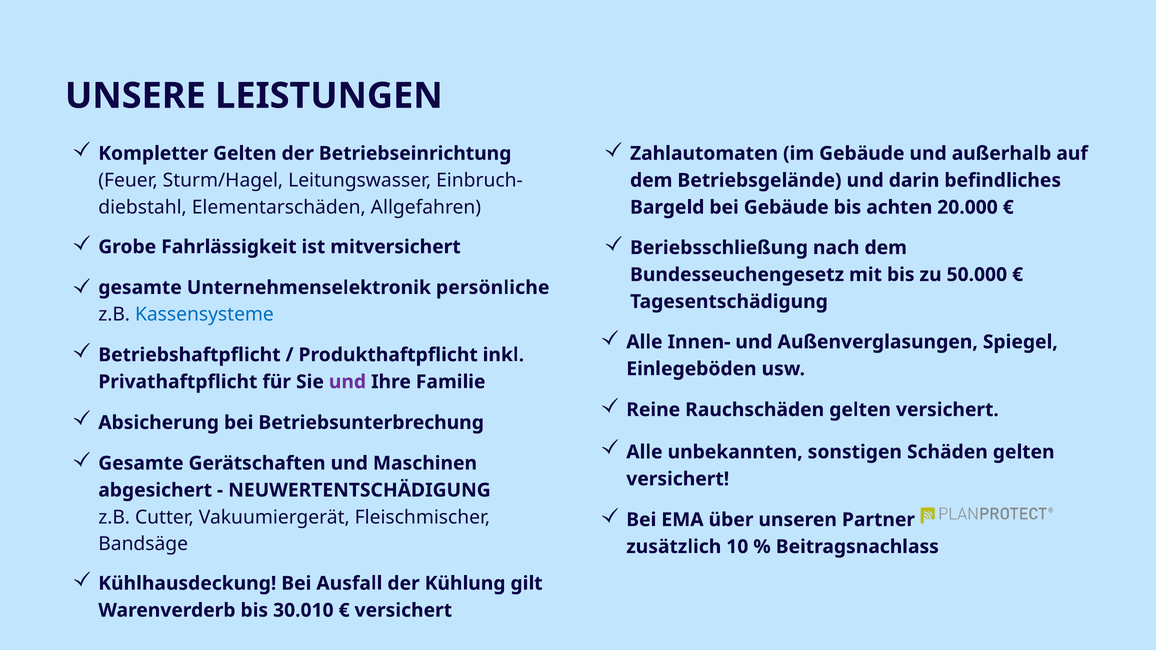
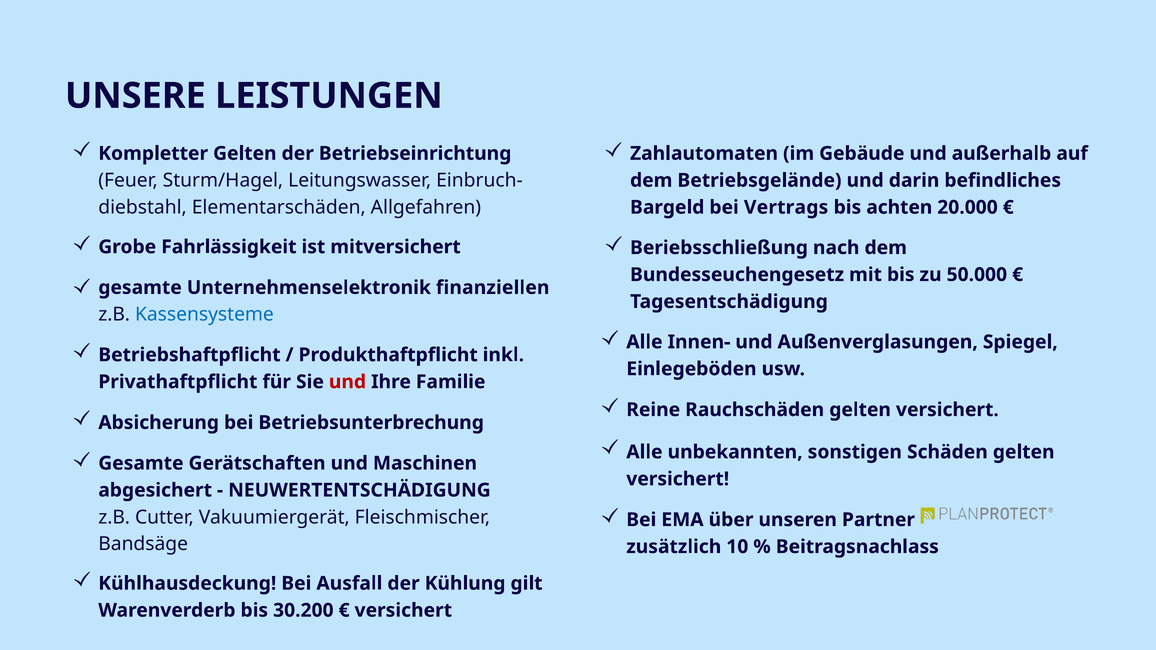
bei Gebäude: Gebäude -> Vertrags
persönliche: persönliche -> finanziellen
und at (347, 382) colour: purple -> red
30.010: 30.010 -> 30.200
